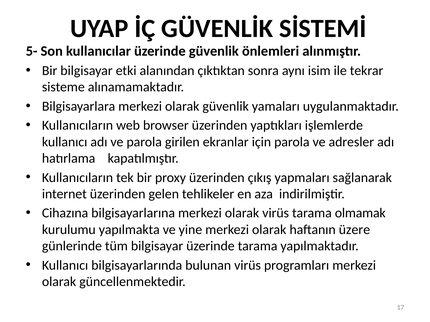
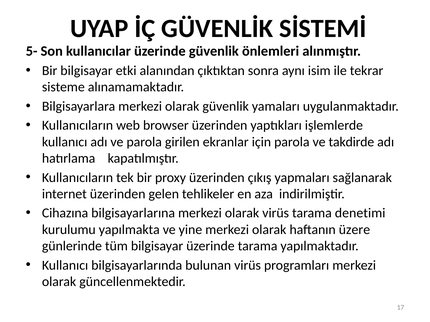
adresler: adresler -> takdirde
olmamak: olmamak -> denetimi
